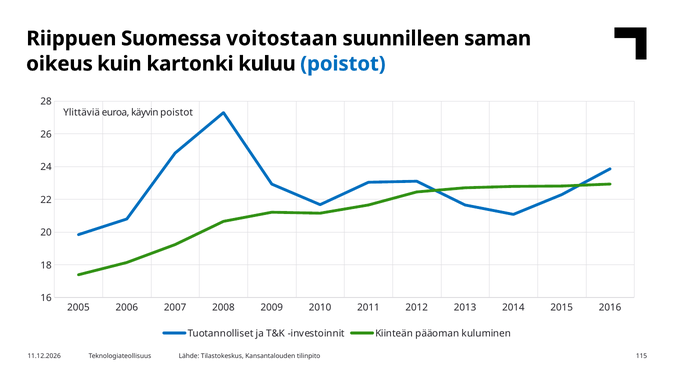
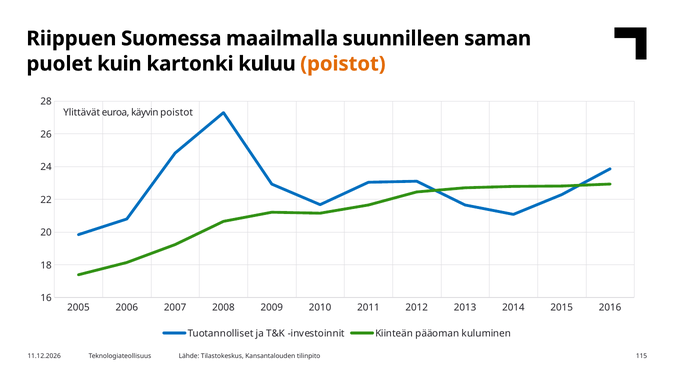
voitostaan: voitostaan -> maailmalla
oikeus: oikeus -> puolet
poistot at (343, 64) colour: blue -> orange
Ylittäviä: Ylittäviä -> Ylittävät
